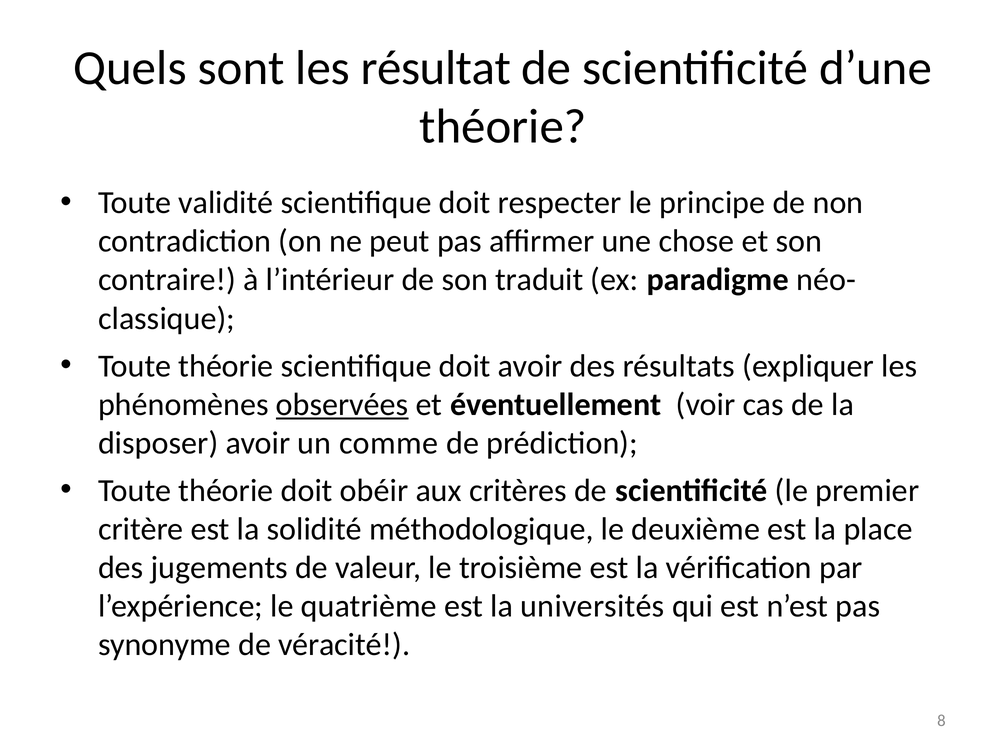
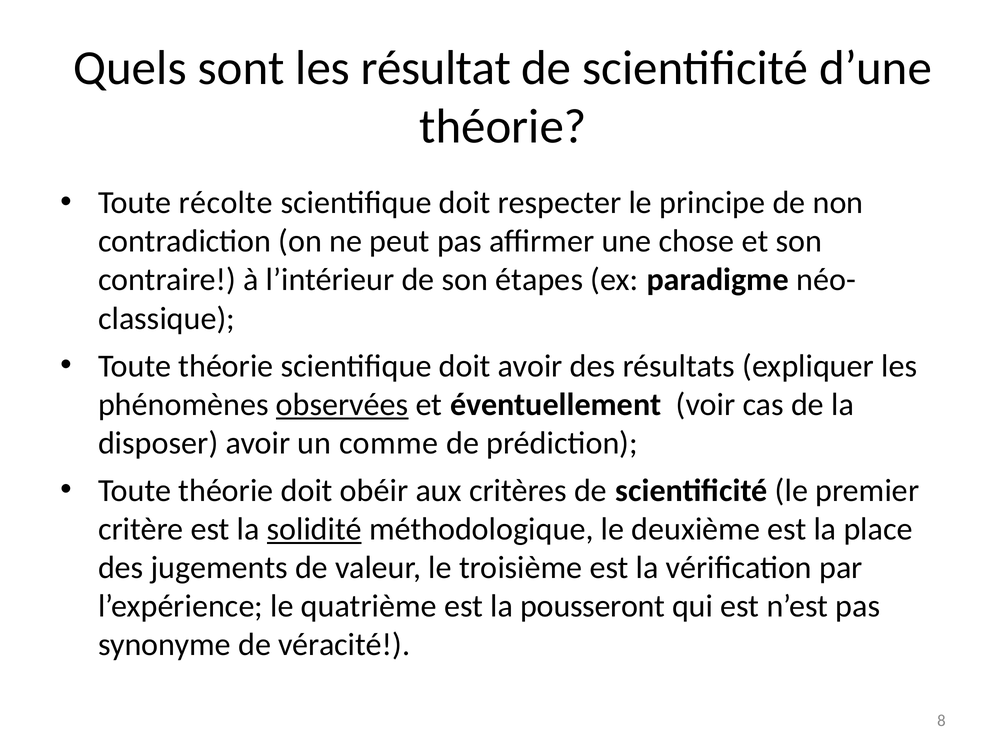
validité: validité -> récolte
traduit: traduit -> étapes
solidité underline: none -> present
universités: universités -> pousseront
